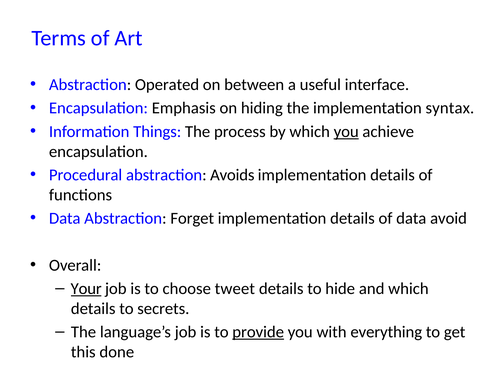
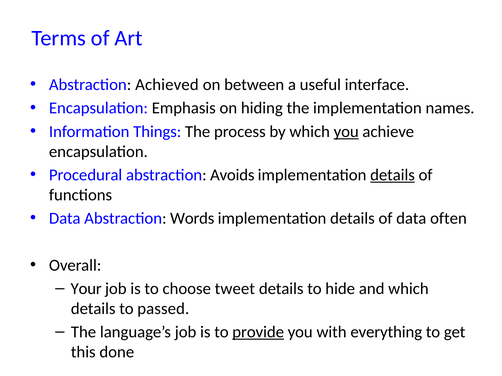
Operated: Operated -> Achieved
syntax: syntax -> names
details at (393, 175) underline: none -> present
Forget: Forget -> Words
avoid: avoid -> often
Your underline: present -> none
secrets: secrets -> passed
